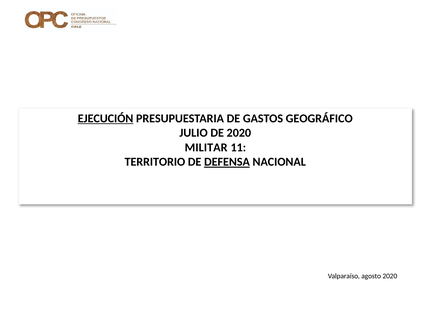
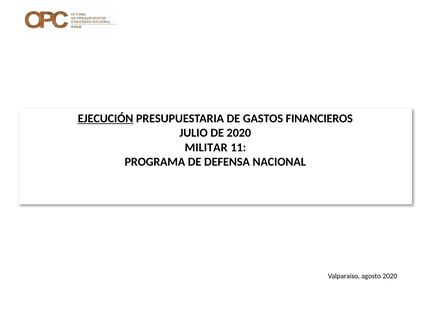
GEOGRÁFICO: GEOGRÁFICO -> FINANCIEROS
TERRITORIO: TERRITORIO -> PROGRAMA
DEFENSA underline: present -> none
